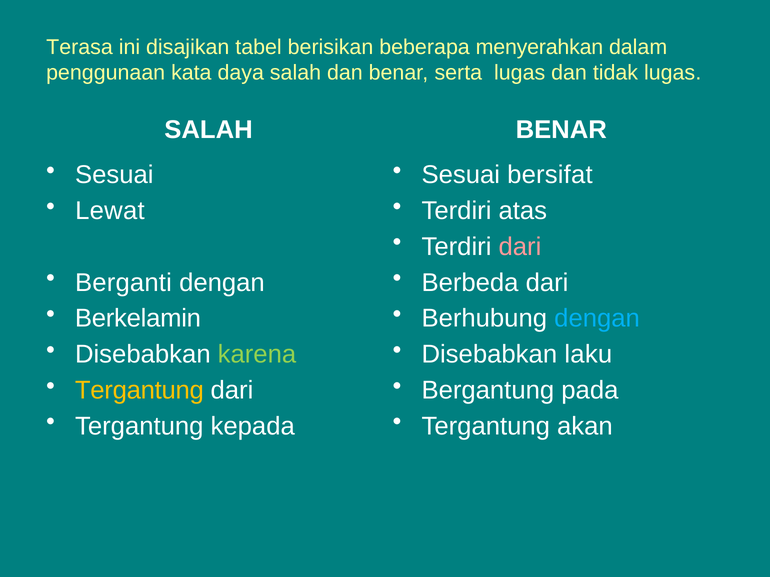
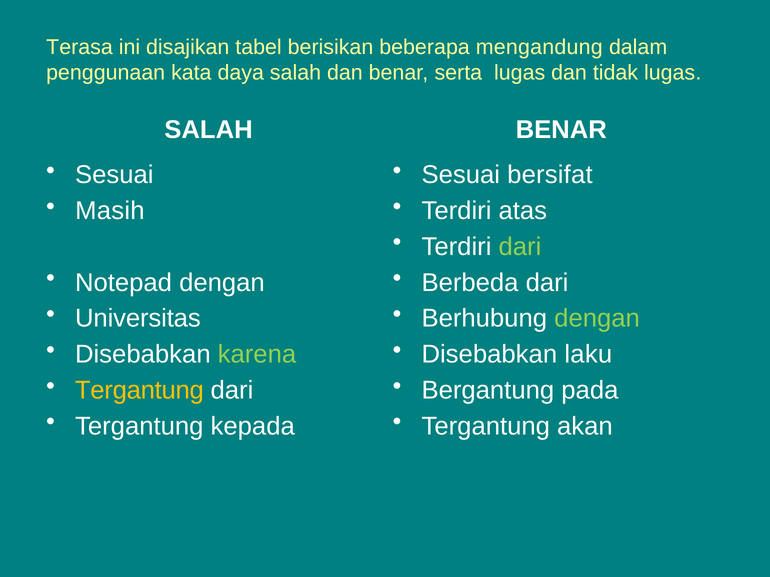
menyerahkan: menyerahkan -> mengandung
Lewat: Lewat -> Masih
dari at (520, 247) colour: pink -> light green
Berganti: Berganti -> Notepad
Berkelamin: Berkelamin -> Universitas
dengan at (597, 319) colour: light blue -> light green
